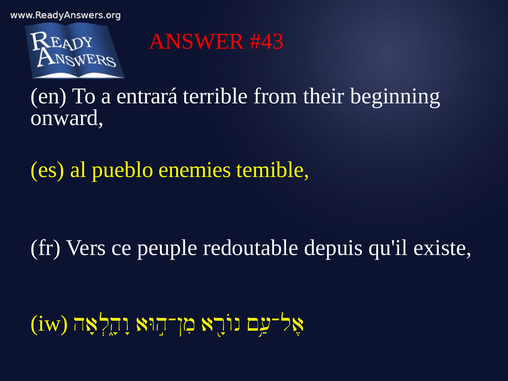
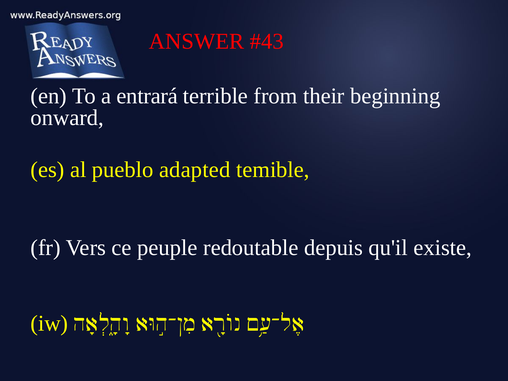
enemies: enemies -> adapted
